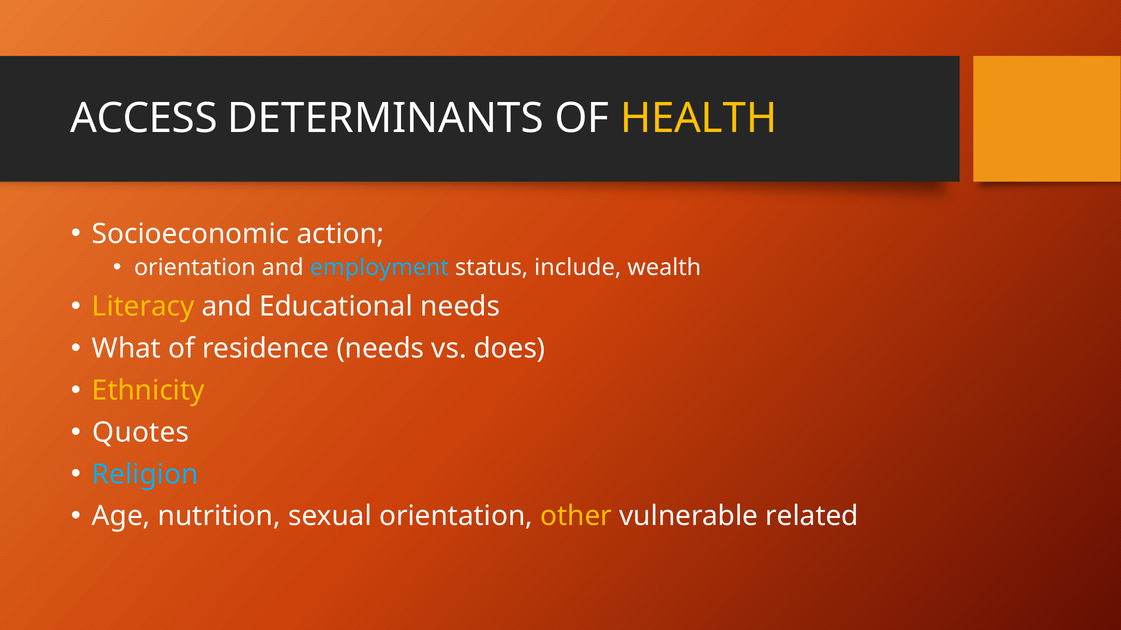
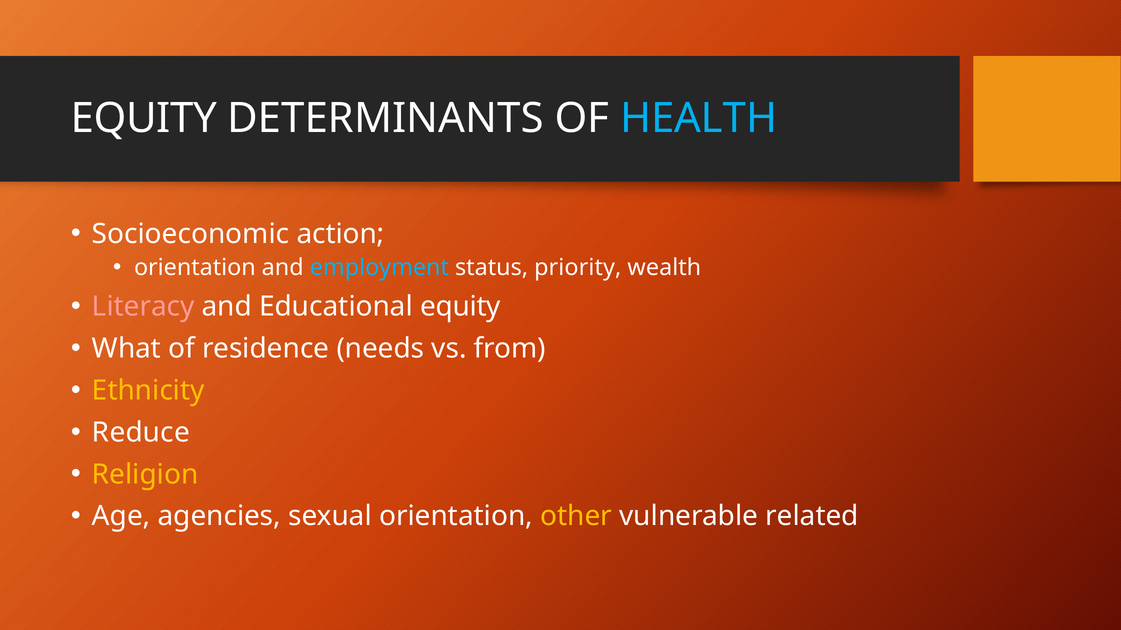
ACCESS at (144, 119): ACCESS -> EQUITY
HEALTH colour: yellow -> light blue
include: include -> priority
Literacy colour: yellow -> pink
Educational needs: needs -> equity
does: does -> from
Quotes: Quotes -> Reduce
Religion colour: light blue -> yellow
nutrition: nutrition -> agencies
